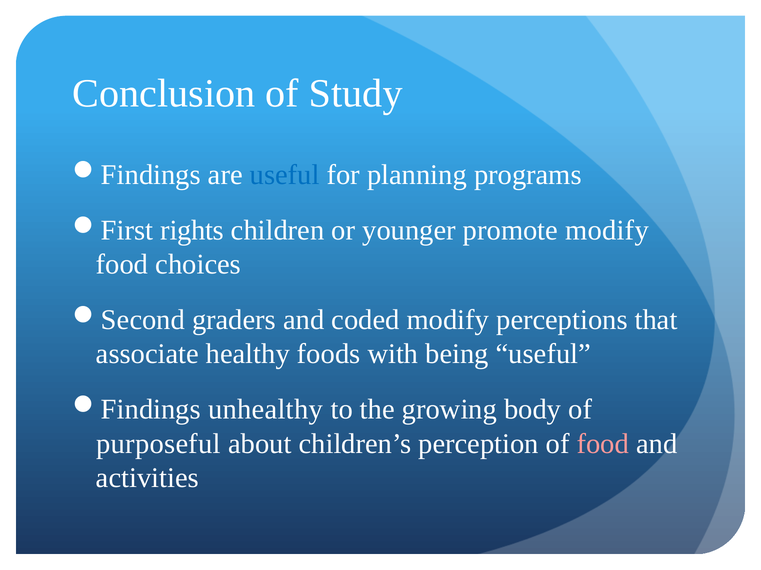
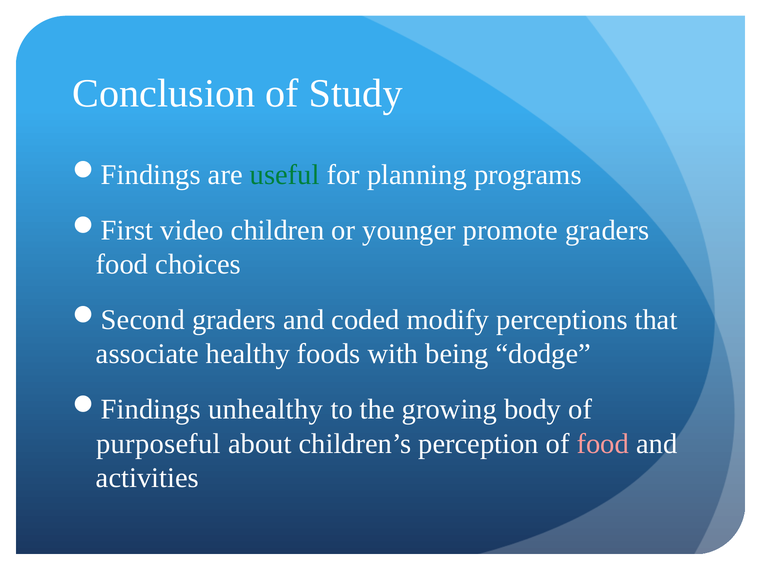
useful at (285, 175) colour: blue -> green
rights: rights -> video
promote modify: modify -> graders
being useful: useful -> dodge
